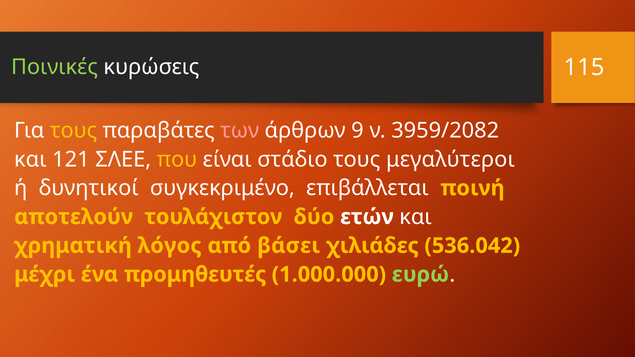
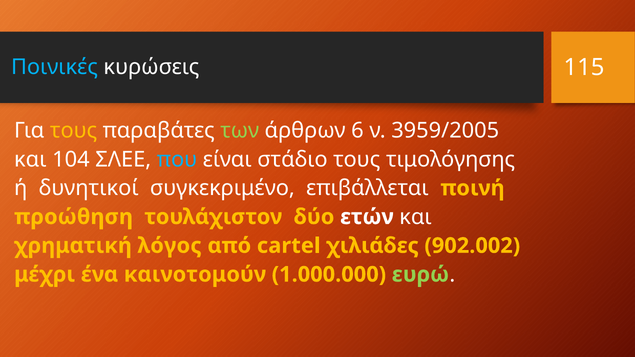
Ποινικές colour: light green -> light blue
των colour: pink -> light green
9: 9 -> 6
3959/2082: 3959/2082 -> 3959/2005
121: 121 -> 104
που colour: yellow -> light blue
μεγαλύτεροι: μεγαλύτεροι -> τιμολόγησης
αποτελούν: αποτελούν -> προώθηση
βάσει: βάσει -> cartel
536.042: 536.042 -> 902.002
προμηθευτές: προμηθευτές -> καινοτομούν
